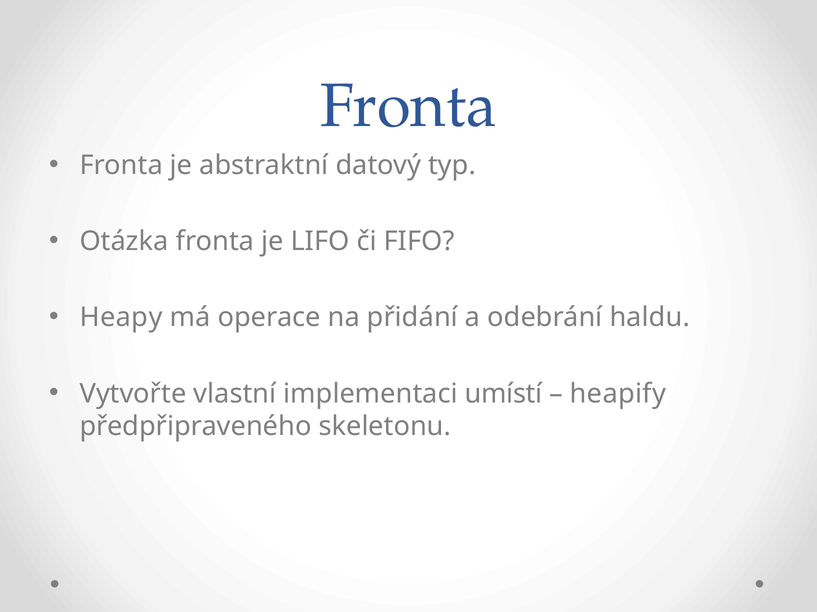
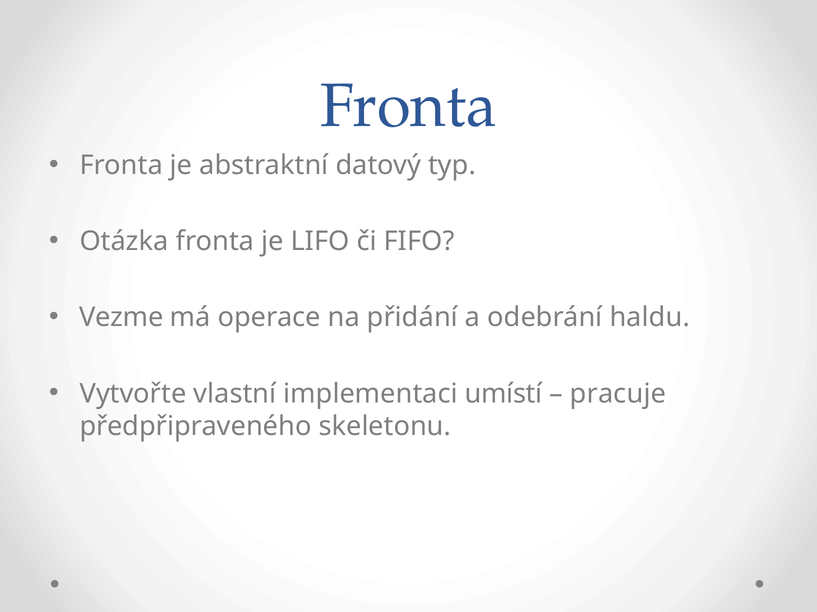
Heapy: Heapy -> Vezme
heapify: heapify -> pracuje
